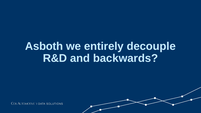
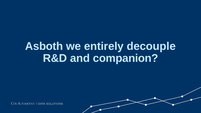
backwards: backwards -> companion
